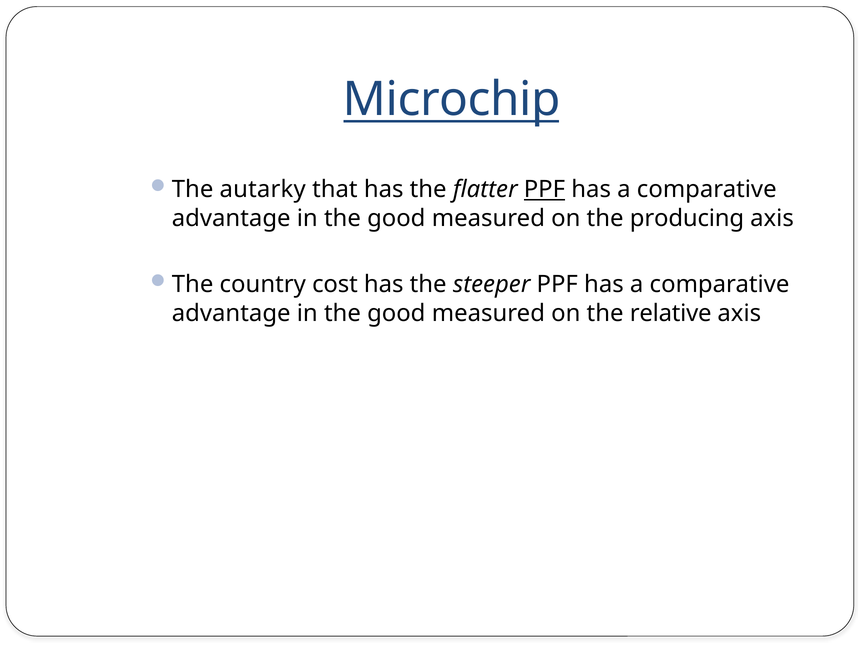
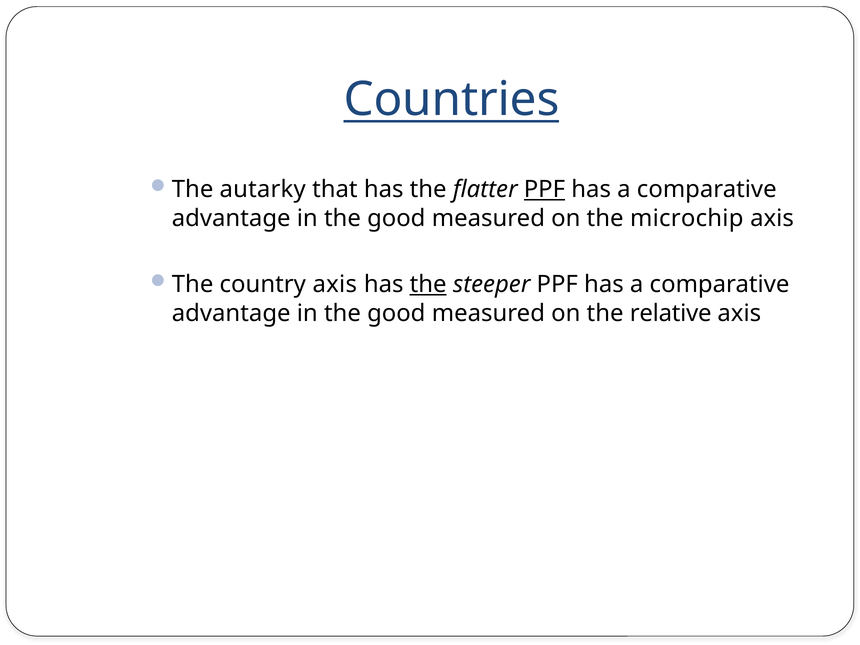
Microchip: Microchip -> Countries
producing: producing -> microchip
country cost: cost -> axis
the at (428, 284) underline: none -> present
